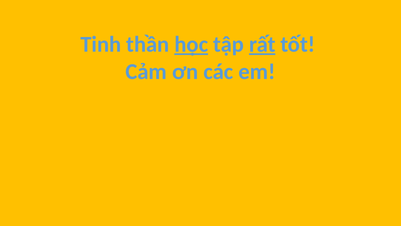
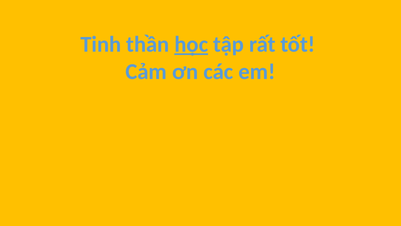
rất underline: present -> none
